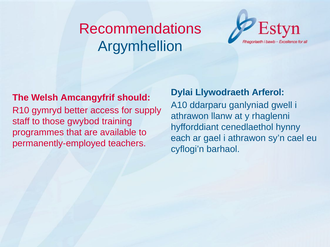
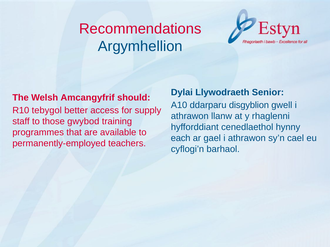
Arferol: Arferol -> Senior
ganlyniad: ganlyniad -> disgyblion
gymryd: gymryd -> tebygol
